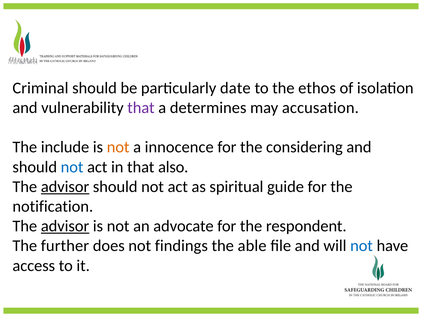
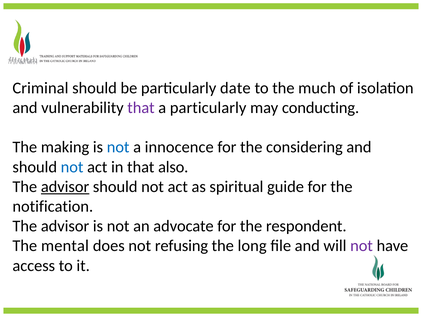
ethos: ethos -> much
a determines: determines -> particularly
accusation: accusation -> conducting
include: include -> making
not at (118, 147) colour: orange -> blue
advisor at (65, 226) underline: present -> none
further: further -> mental
findings: findings -> refusing
able: able -> long
not at (362, 245) colour: blue -> purple
